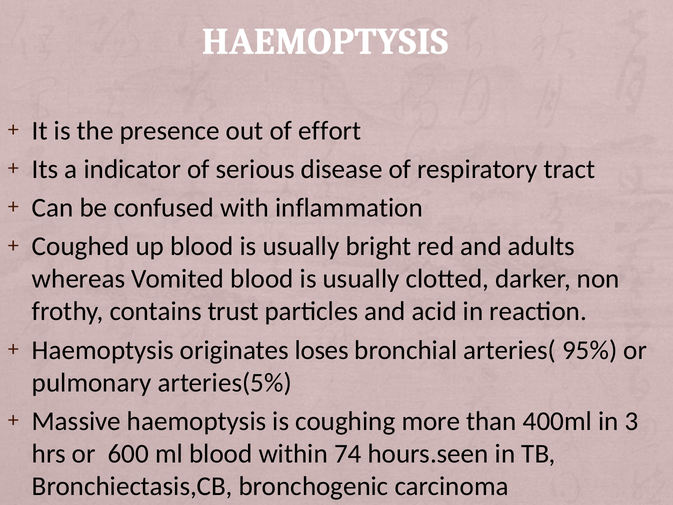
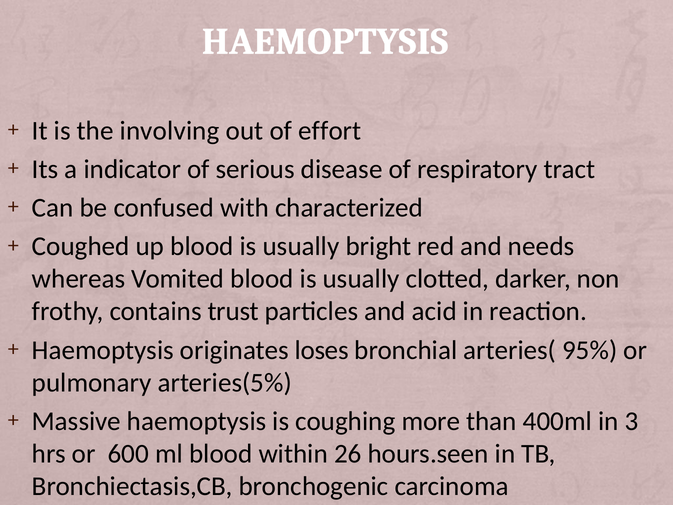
presence: presence -> involving
inflammation: inflammation -> characterized
adults: adults -> needs
74: 74 -> 26
